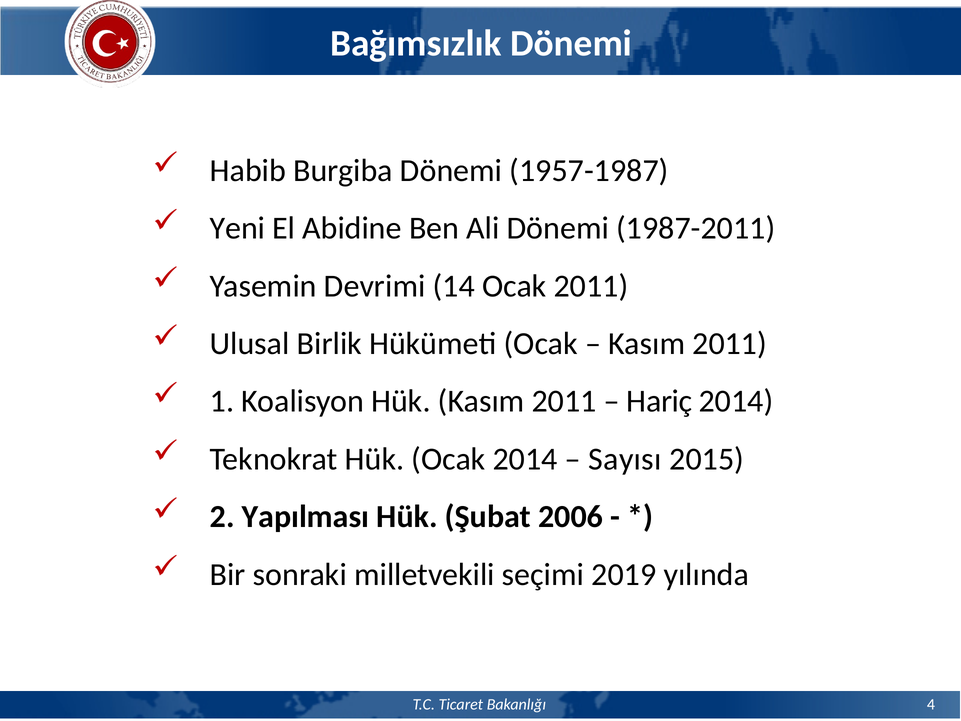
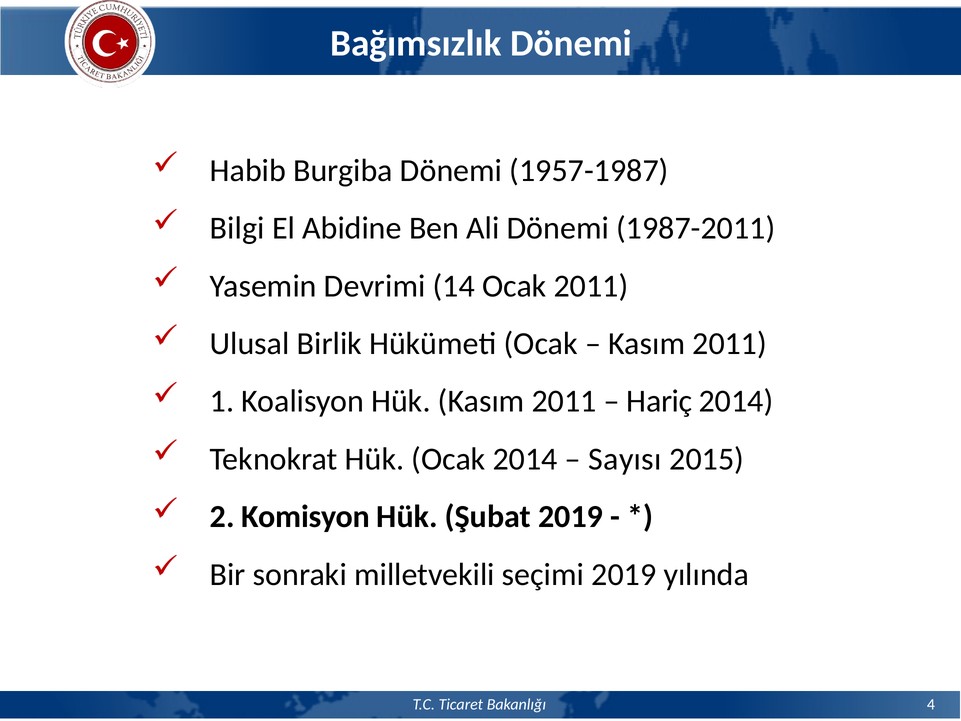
Yeni: Yeni -> Bilgi
Yapılması: Yapılması -> Komisyon
Şubat 2006: 2006 -> 2019
